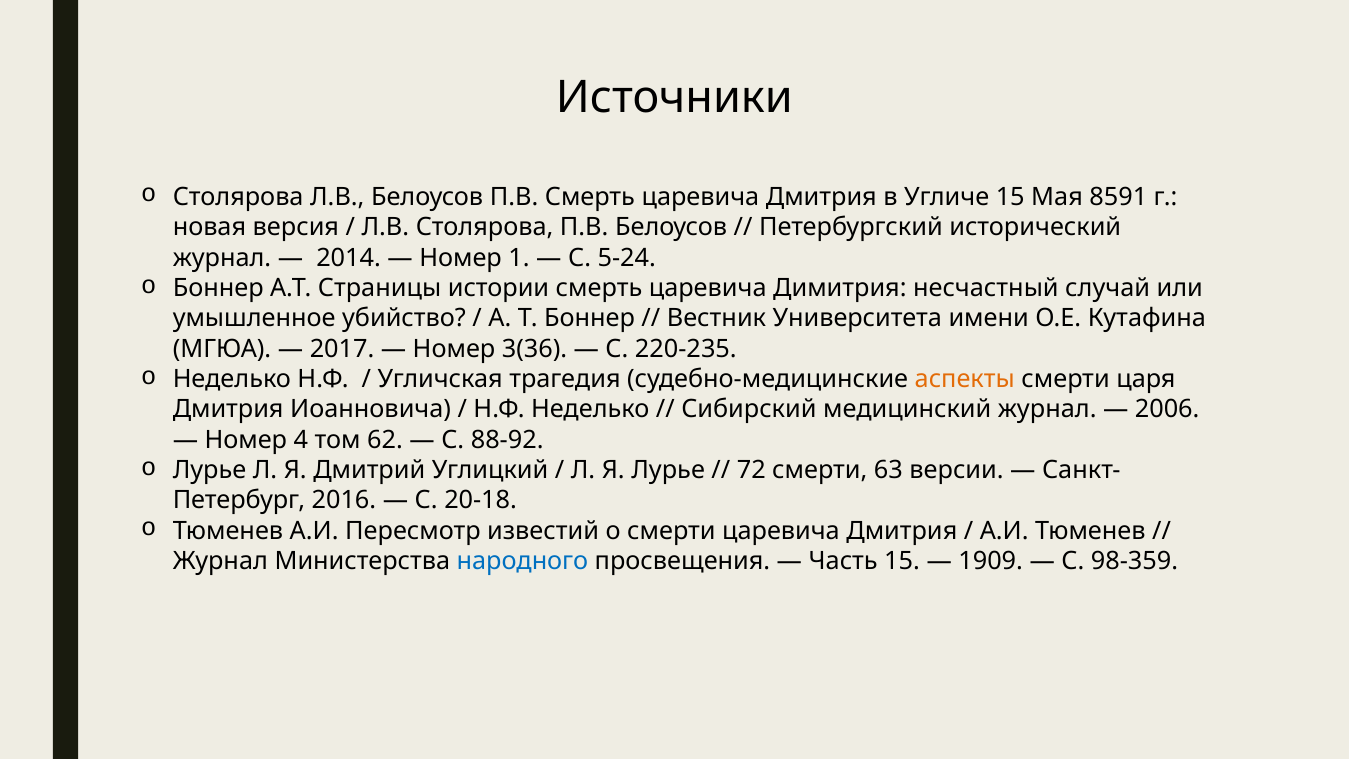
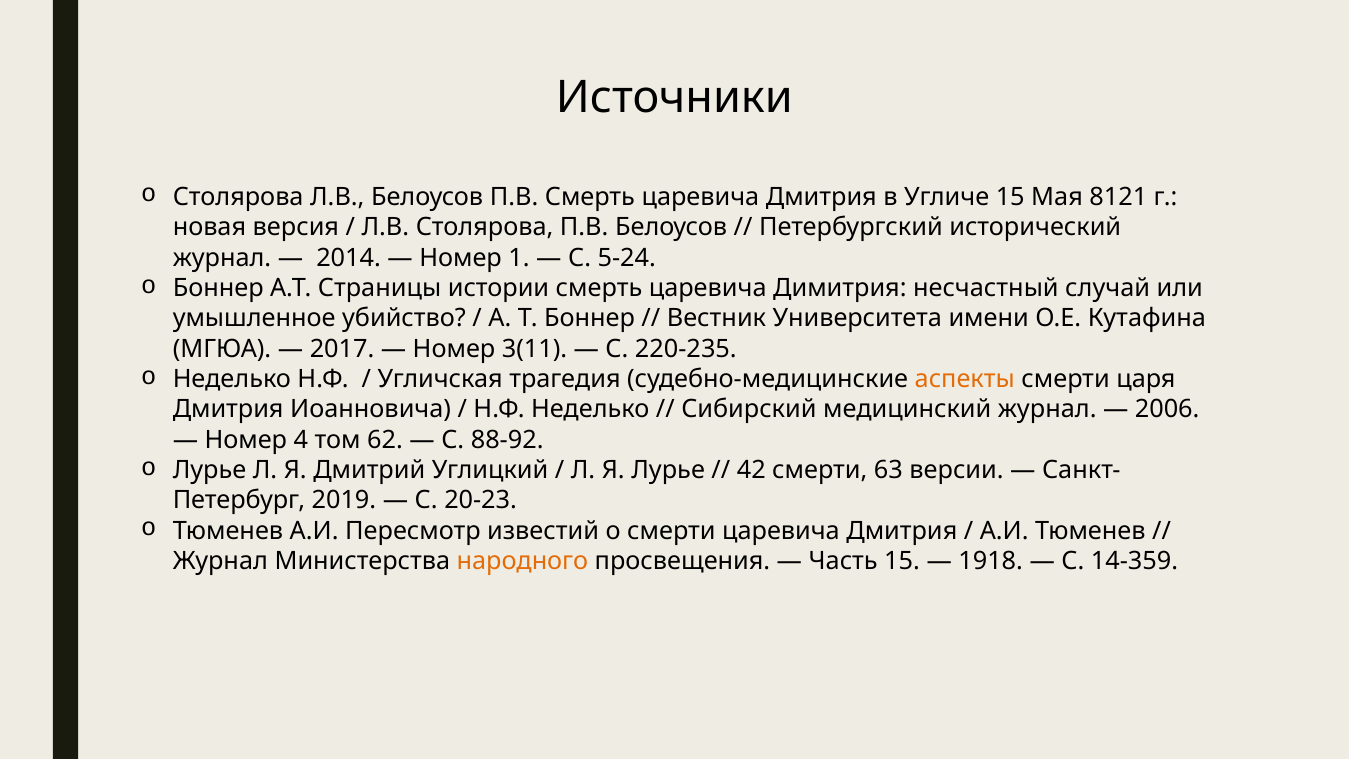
8591: 8591 -> 8121
3(36: 3(36 -> 3(11
72: 72 -> 42
2016: 2016 -> 2019
20-18: 20-18 -> 20-23
народного colour: blue -> orange
1909: 1909 -> 1918
98-359: 98-359 -> 14-359
